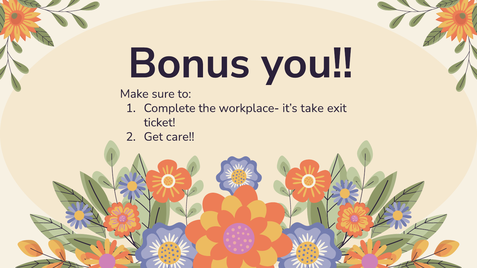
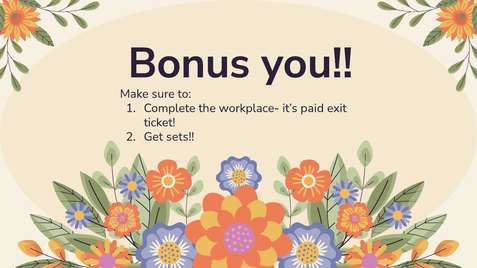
take: take -> paid
care: care -> sets
